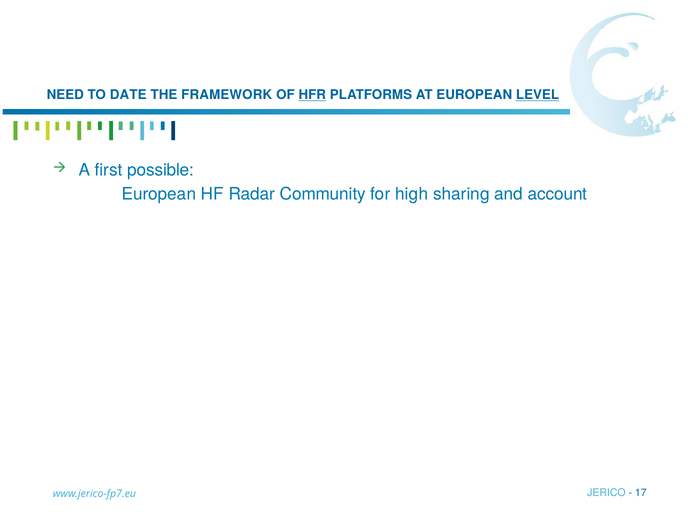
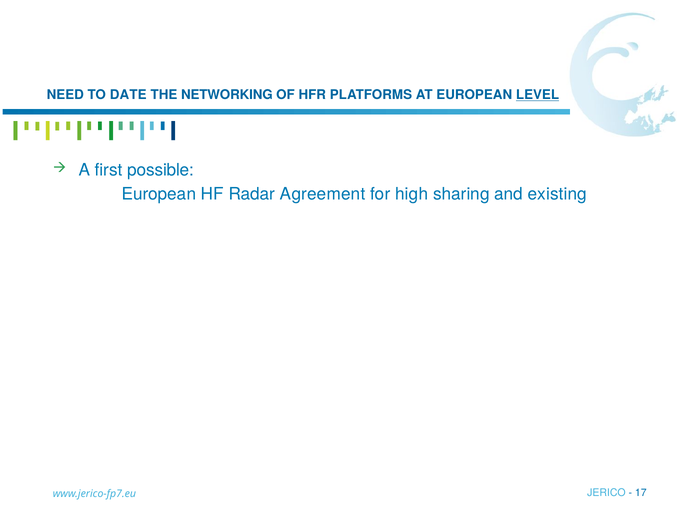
FRAMEWORK: FRAMEWORK -> NETWORKING
HFR underline: present -> none
Community: Community -> Agreement
account: account -> existing
